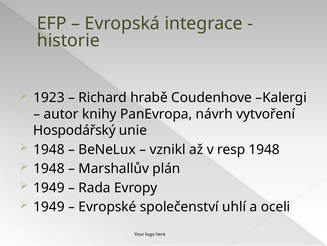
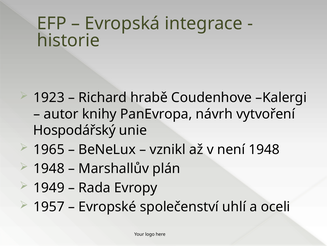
1948 at (49, 149): 1948 -> 1965
resp: resp -> není
1949 at (49, 206): 1949 -> 1957
